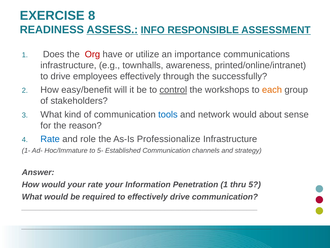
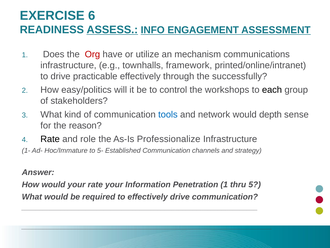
8: 8 -> 6
RESPONSIBLE: RESPONSIBLE -> ENGAGEMENT
importance: importance -> mechanism
awareness: awareness -> framework
employees: employees -> practicable
easy/benefit: easy/benefit -> easy/politics
control underline: present -> none
each colour: orange -> black
about: about -> depth
Rate at (50, 139) colour: blue -> black
